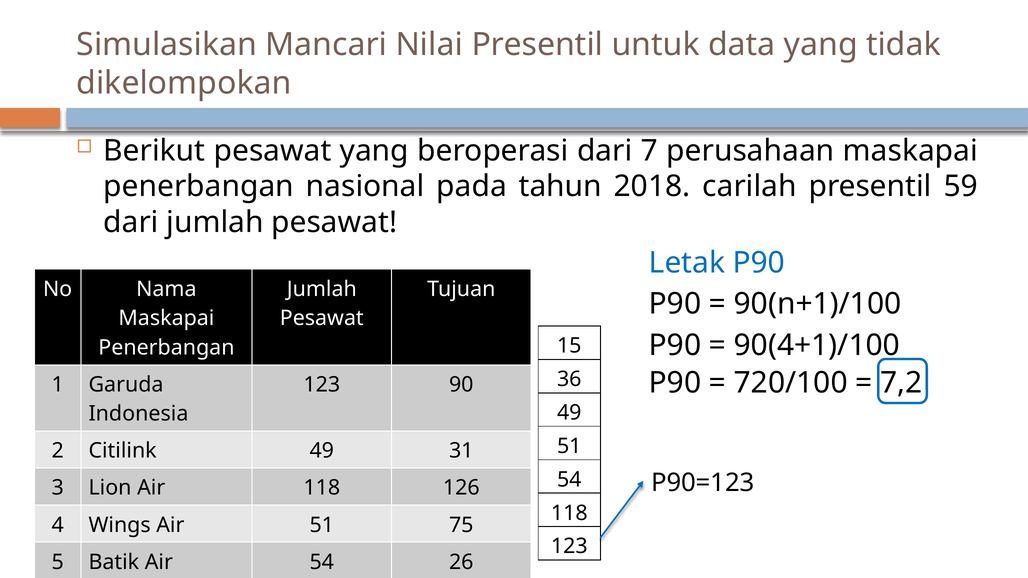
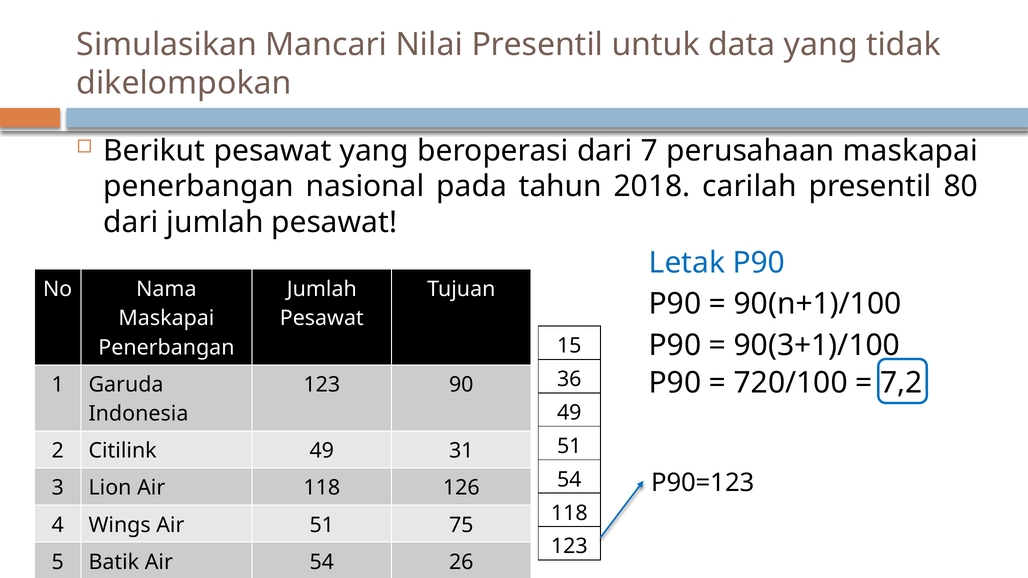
59: 59 -> 80
90(4+1)/100: 90(4+1)/100 -> 90(3+1)/100
